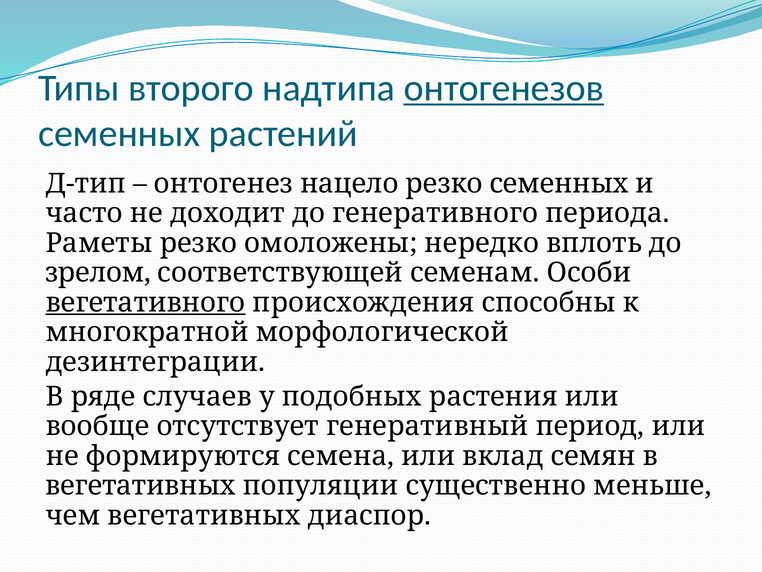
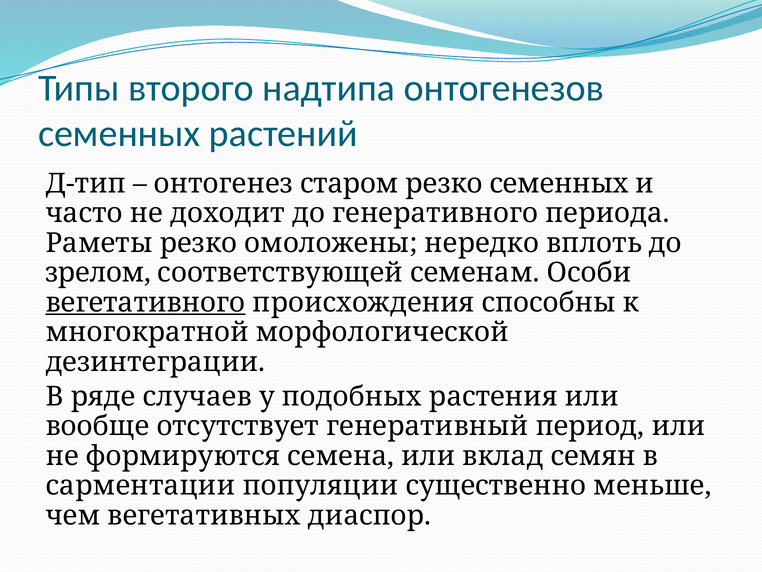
онтогенезов underline: present -> none
нацело: нацело -> старом
вегетативных at (141, 485): вегетативных -> сарментации
